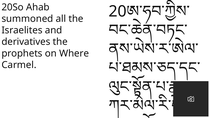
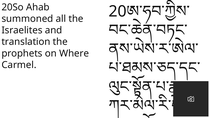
derivatives: derivatives -> translation
